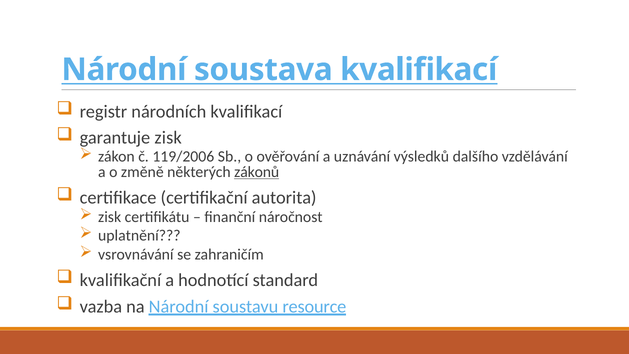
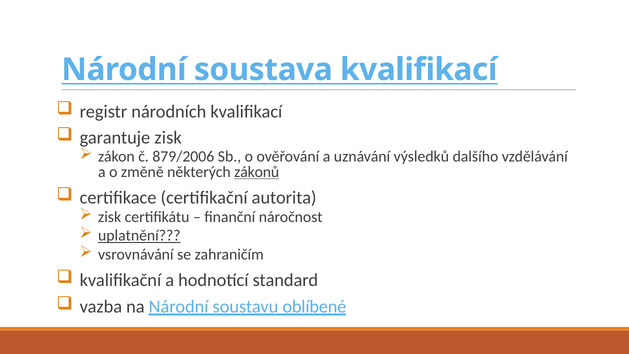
119/2006: 119/2006 -> 879/2006
uplatnění underline: none -> present
resource: resource -> oblíbené
